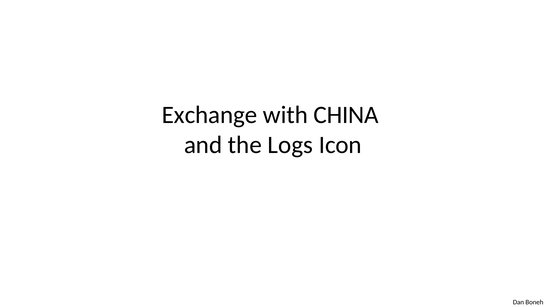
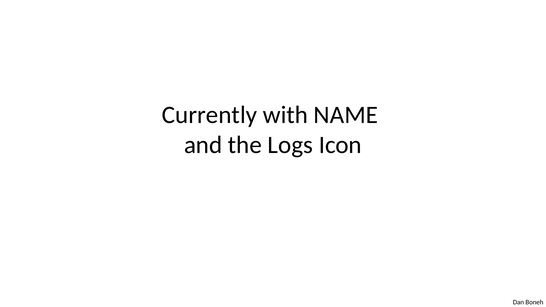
Exchange: Exchange -> Currently
CHINA: CHINA -> NAME
